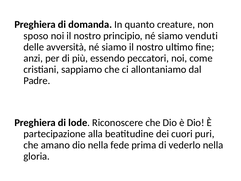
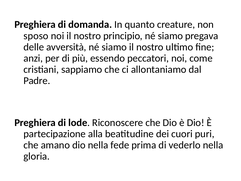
venduti: venduti -> pregava
